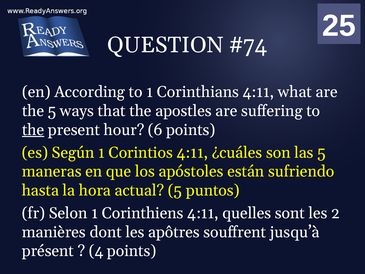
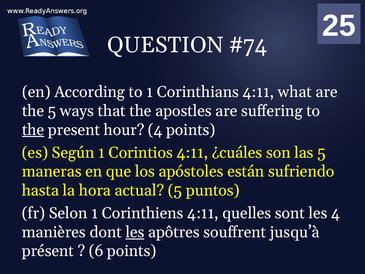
hour 6: 6 -> 4
les 2: 2 -> 4
les at (135, 232) underline: none -> present
4: 4 -> 6
